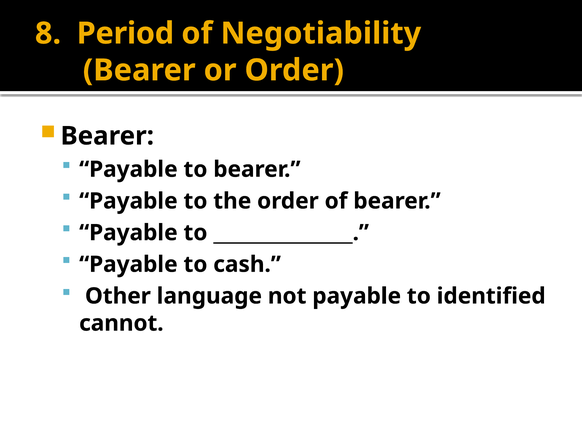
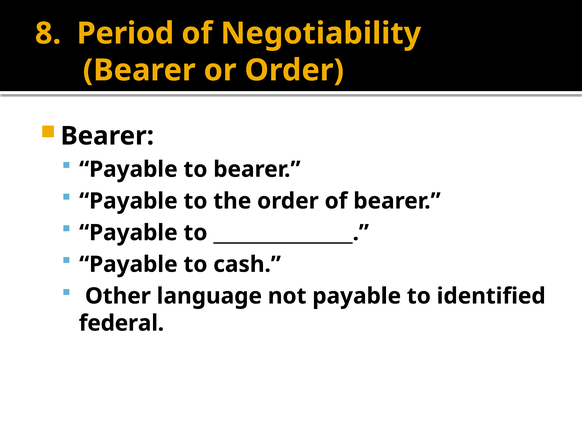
cannot: cannot -> federal
